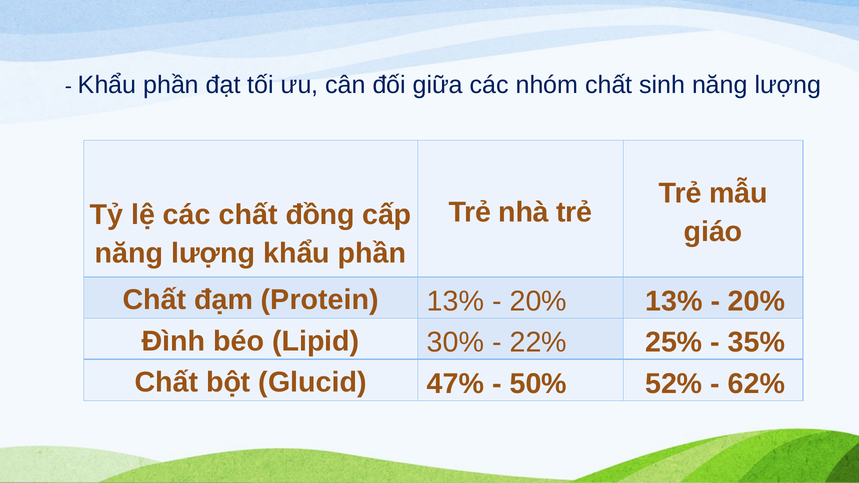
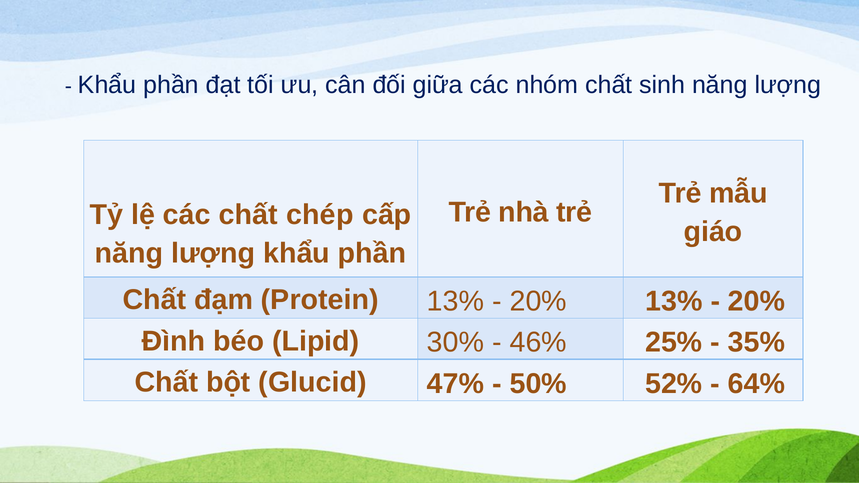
đồng: đồng -> chép
22%: 22% -> 46%
62%: 62% -> 64%
